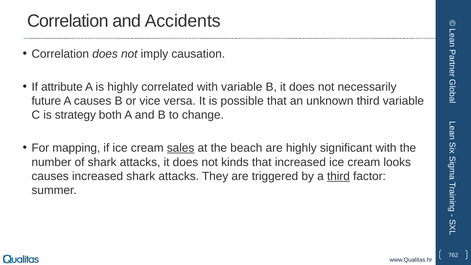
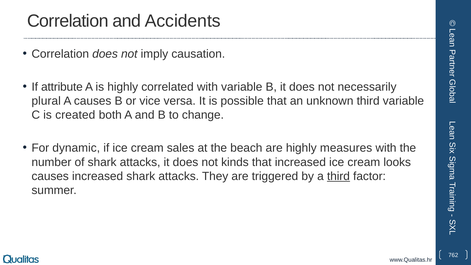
future: future -> plural
strategy: strategy -> created
mapping: mapping -> dynamic
sales underline: present -> none
significant: significant -> measures
